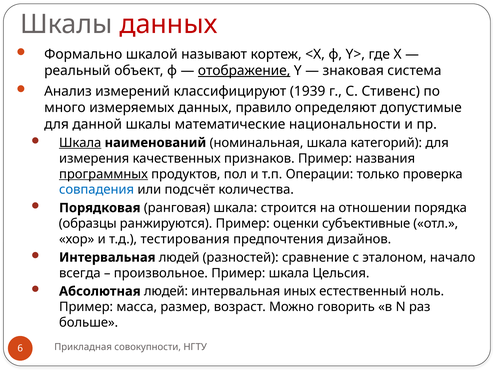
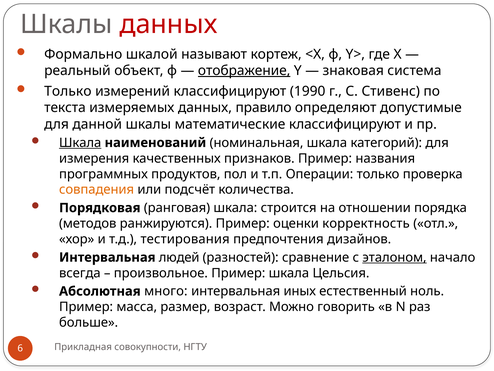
Анализ at (68, 91): Анализ -> Только
1939: 1939 -> 1990
много: много -> текста
математические национальности: национальности -> классифицируют
программных underline: present -> none
совпадения colour: blue -> orange
образцы: образцы -> методов
субъективные: субъективные -> корректность
эталоном underline: none -> present
Абсолютная людей: людей -> много
